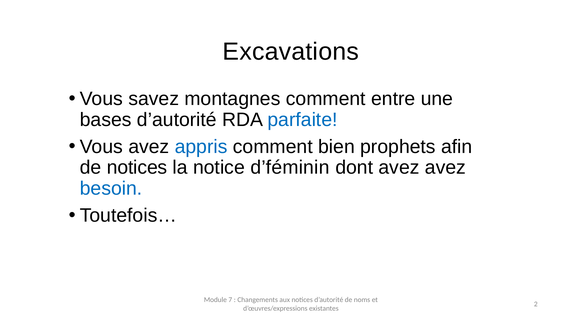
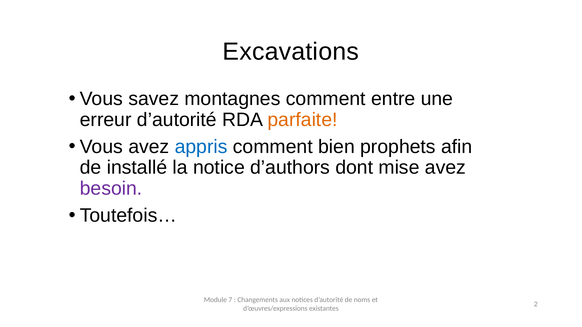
bases: bases -> erreur
parfaite colour: blue -> orange
de notices: notices -> installé
d’féminin: d’féminin -> d’authors
dont avez: avez -> mise
besoin colour: blue -> purple
